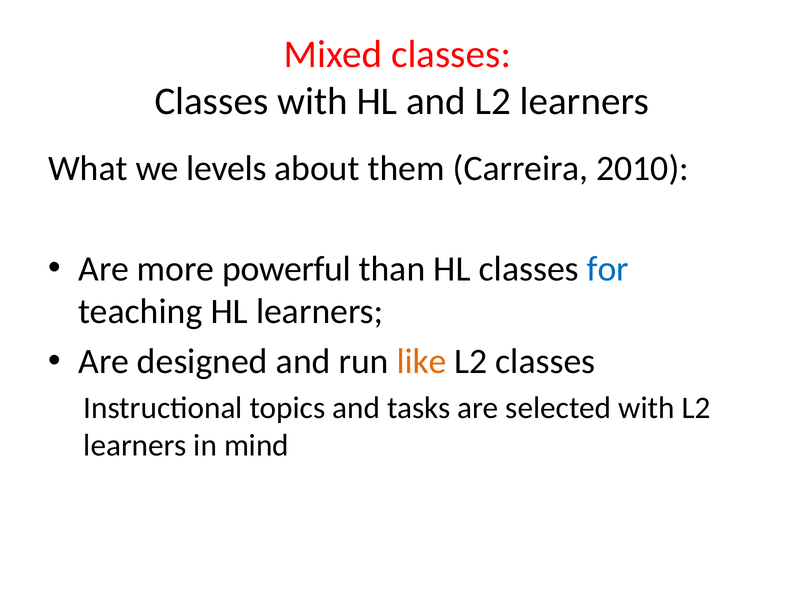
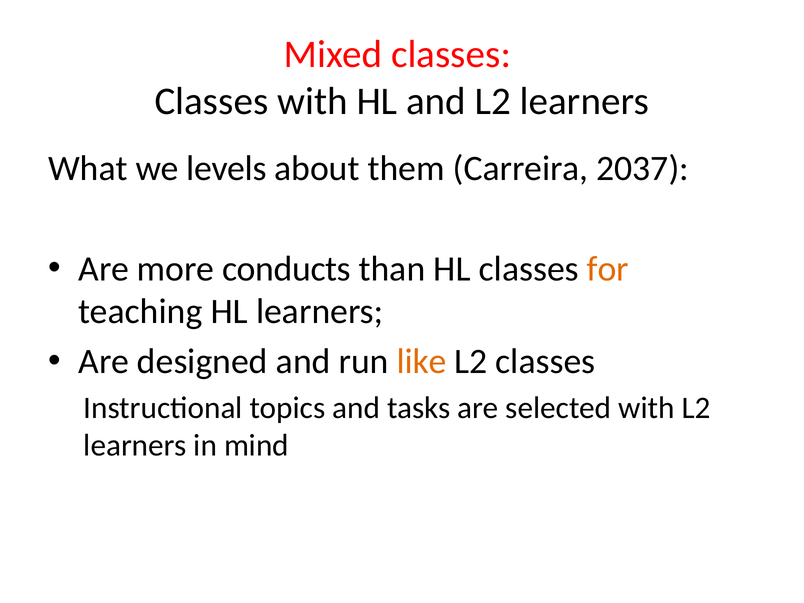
2010: 2010 -> 2037
powerful: powerful -> conducts
for colour: blue -> orange
